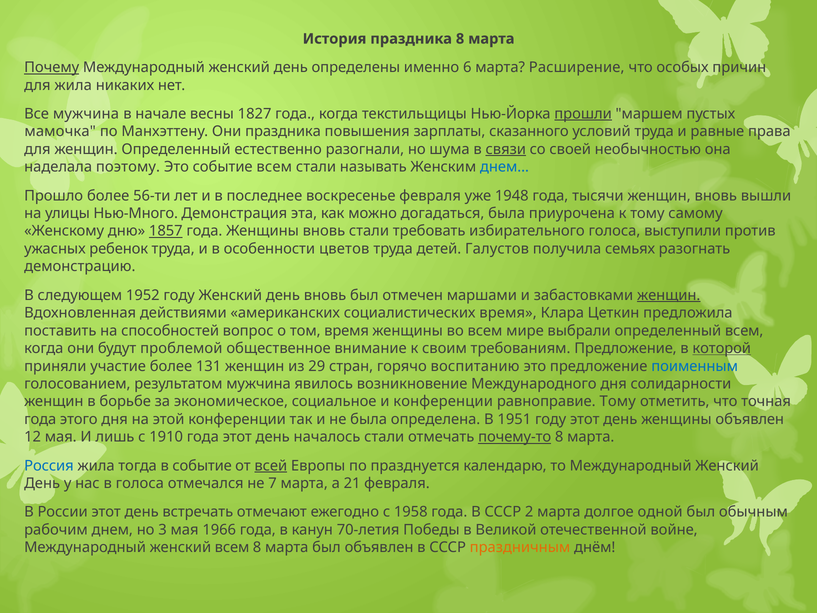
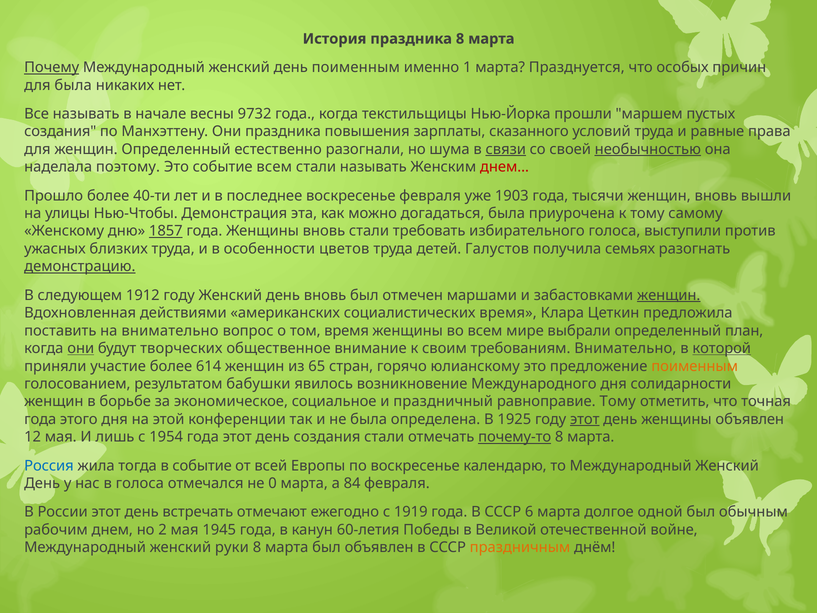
день определены: определены -> поименным
6: 6 -> 1
Расширение: Расширение -> Празднуется
для жила: жила -> была
Все мужчина: мужчина -> называть
1827: 1827 -> 9732
прошли underline: present -> none
мамочка at (60, 132): мамочка -> создания
необычностью underline: none -> present
днем… colour: blue -> red
56-ти: 56-ти -> 40-ти
1948: 1948 -> 1903
Нью-Много: Нью-Много -> Нью-Чтобы
ребенок: ребенок -> близких
демонстрацию underline: none -> present
1952: 1952 -> 1912
на способностей: способностей -> внимательно
определенный всем: всем -> план
они at (81, 348) underline: none -> present
проблемой: проблемой -> творческих
требованиям Предложение: Предложение -> Внимательно
131: 131 -> 614
29: 29 -> 65
воспитанию: воспитанию -> юлианскому
поименным at (695, 366) colour: blue -> orange
результатом мужчина: мужчина -> бабушки
и конференции: конференции -> праздничный
1951: 1951 -> 1925
этот at (585, 419) underline: none -> present
1910: 1910 -> 1954
день началось: началось -> создания
всей underline: present -> none
по празднуется: празднуется -> воскресенье
7: 7 -> 0
21: 21 -> 84
1958: 1958 -> 1919
2: 2 -> 6
3: 3 -> 2
1966: 1966 -> 1945
70-летия: 70-летия -> 60-летия
женский всем: всем -> руки
